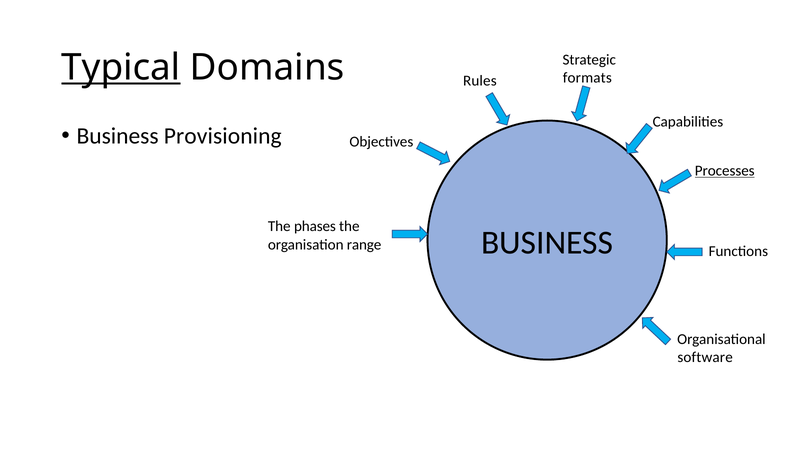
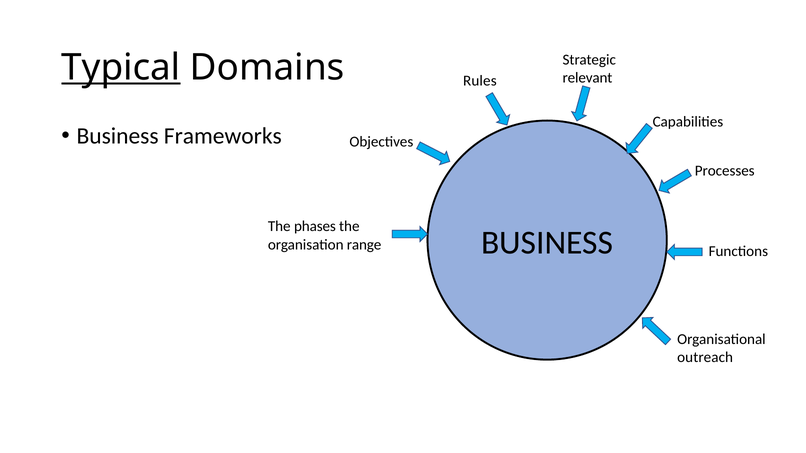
formats: formats -> relevant
Provisioning: Provisioning -> Frameworks
Processes underline: present -> none
software: software -> outreach
